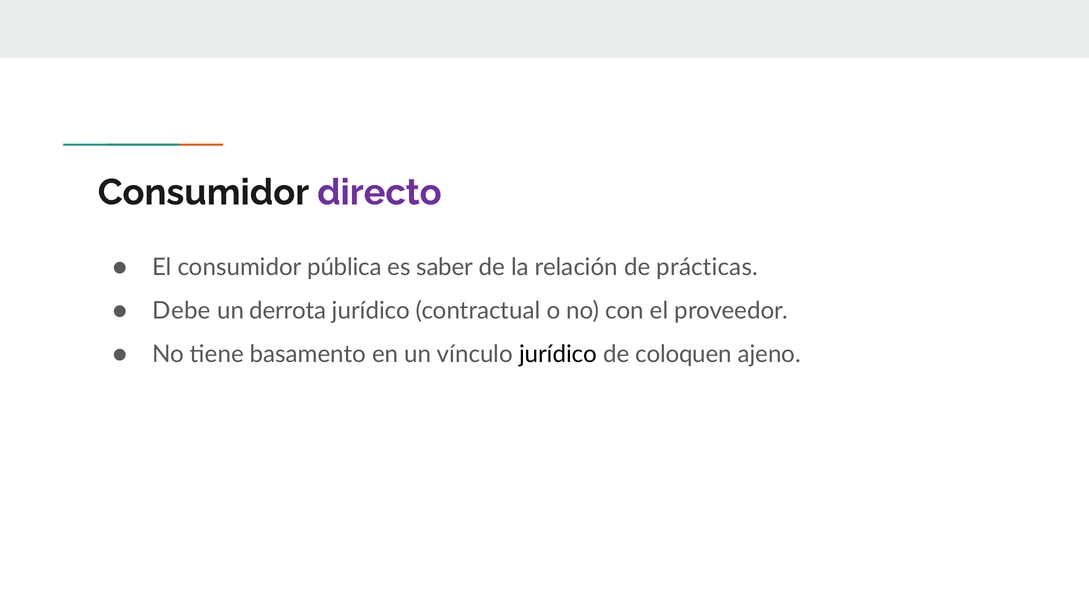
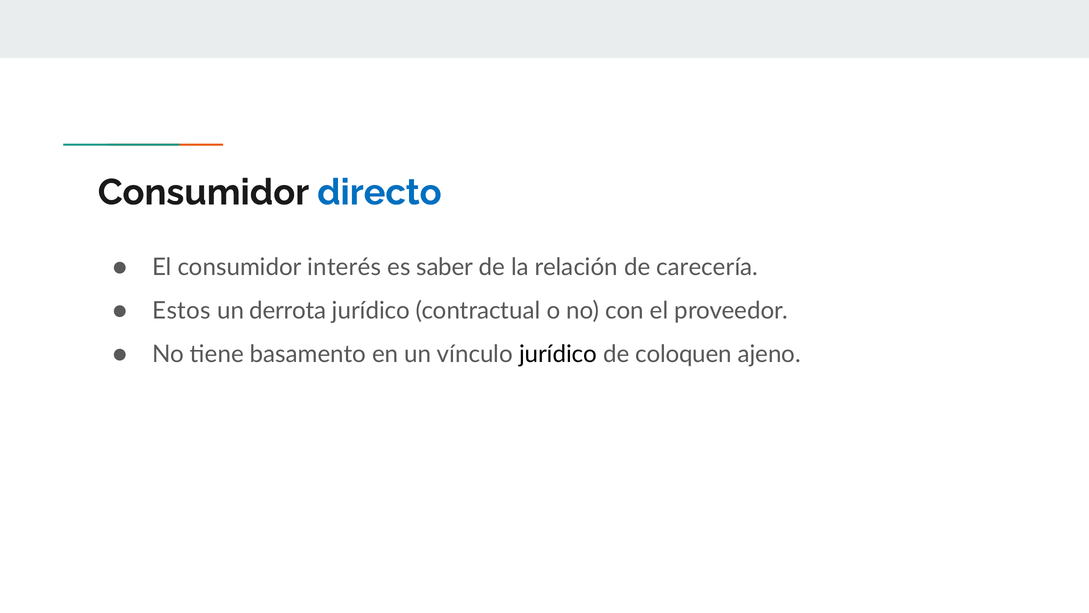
directo colour: purple -> blue
pública: pública -> interés
prácticas: prácticas -> carecería
Debe: Debe -> Estos
